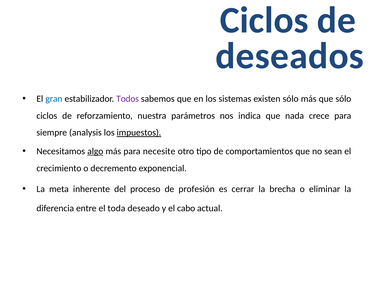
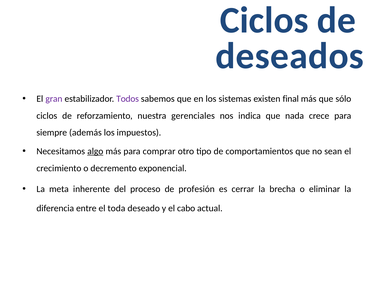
gran colour: blue -> purple
existen sólo: sólo -> final
parámetros: parámetros -> gerenciales
analysis: analysis -> además
impuestos underline: present -> none
necesite: necesite -> comprar
